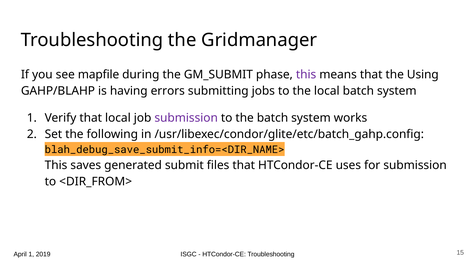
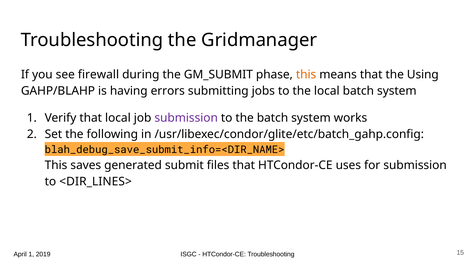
mapfile: mapfile -> firewall
this at (306, 75) colour: purple -> orange
<DIR_FROM>: <DIR_FROM> -> <DIR_LINES>
